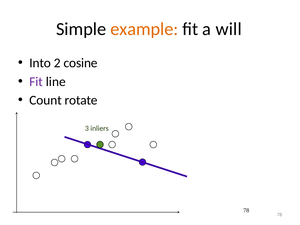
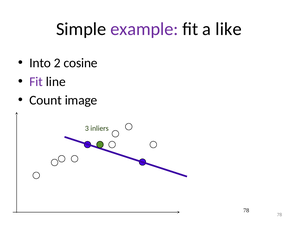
example colour: orange -> purple
will: will -> like
rotate: rotate -> image
